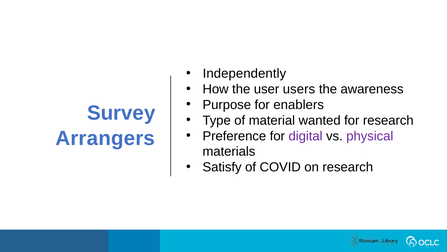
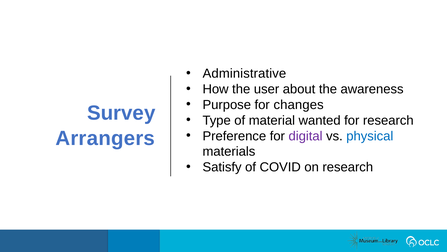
Independently: Independently -> Administrative
users: users -> about
enablers: enablers -> changes
physical colour: purple -> blue
